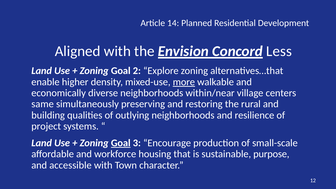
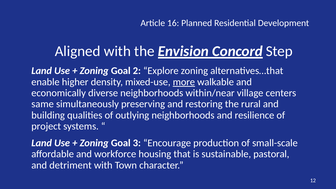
14: 14 -> 16
Less: Less -> Step
Goal at (121, 143) underline: present -> none
purpose: purpose -> pastoral
accessible: accessible -> detriment
